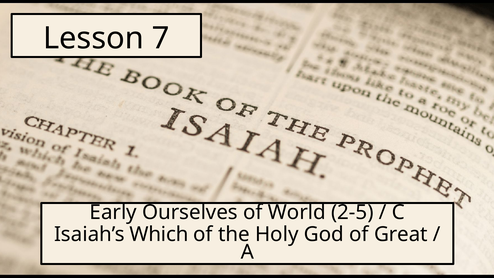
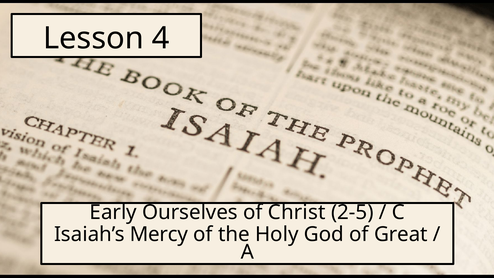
7: 7 -> 4
World: World -> Christ
Which: Which -> Mercy
